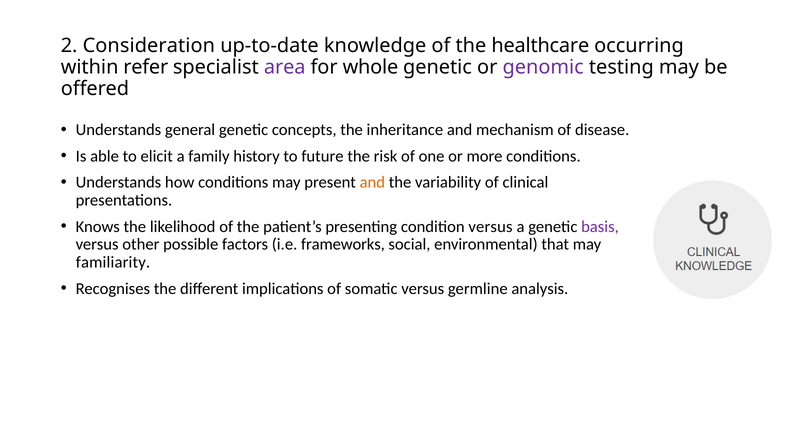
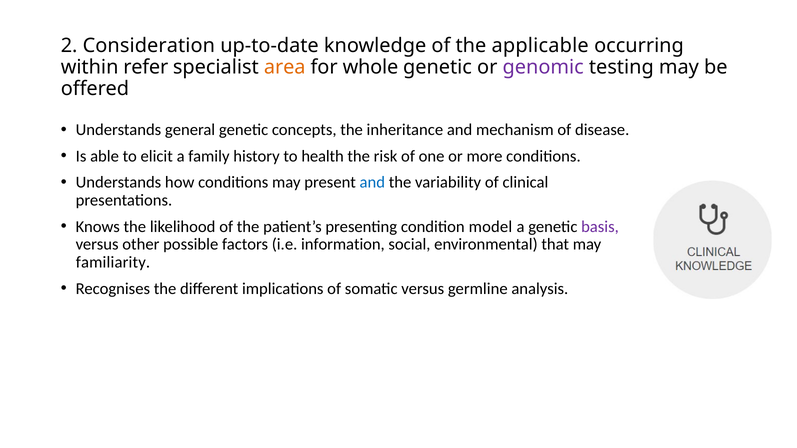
healthcare: healthcare -> applicable
area colour: purple -> orange
future: future -> health
and at (372, 182) colour: orange -> blue
condition versus: versus -> model
frameworks: frameworks -> information
